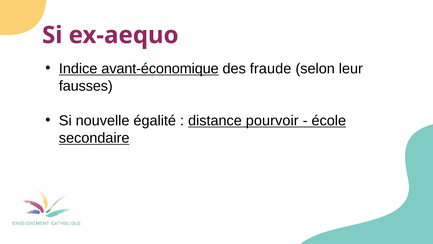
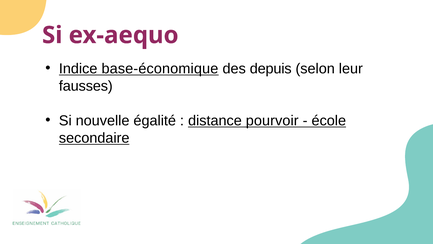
avant-économique: avant-économique -> base-économique
fraude: fraude -> depuis
